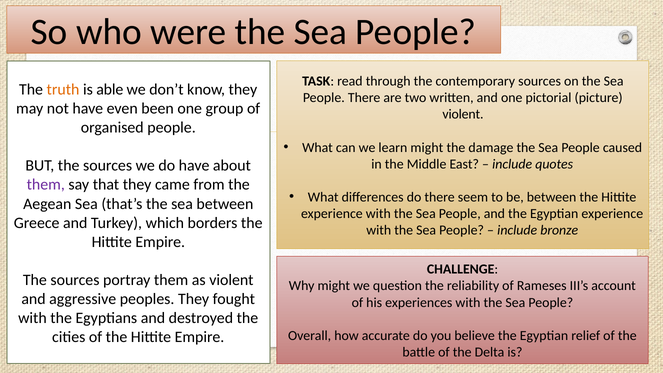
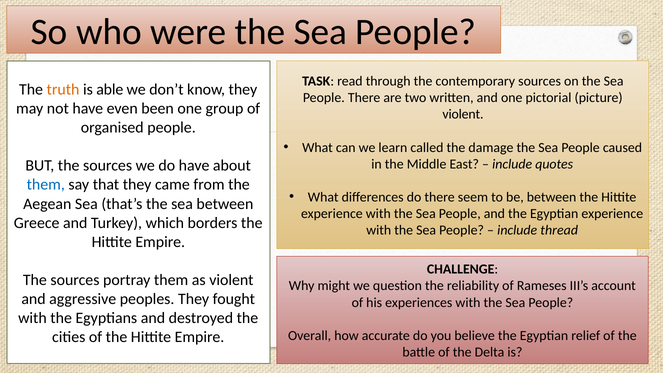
learn might: might -> called
them at (46, 185) colour: purple -> blue
bronze: bronze -> thread
